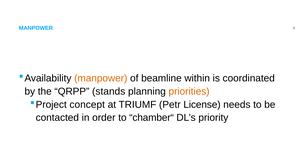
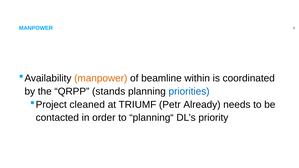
priorities colour: orange -> blue
concept: concept -> cleaned
License: License -> Already
chamber“: chamber“ -> planning“
